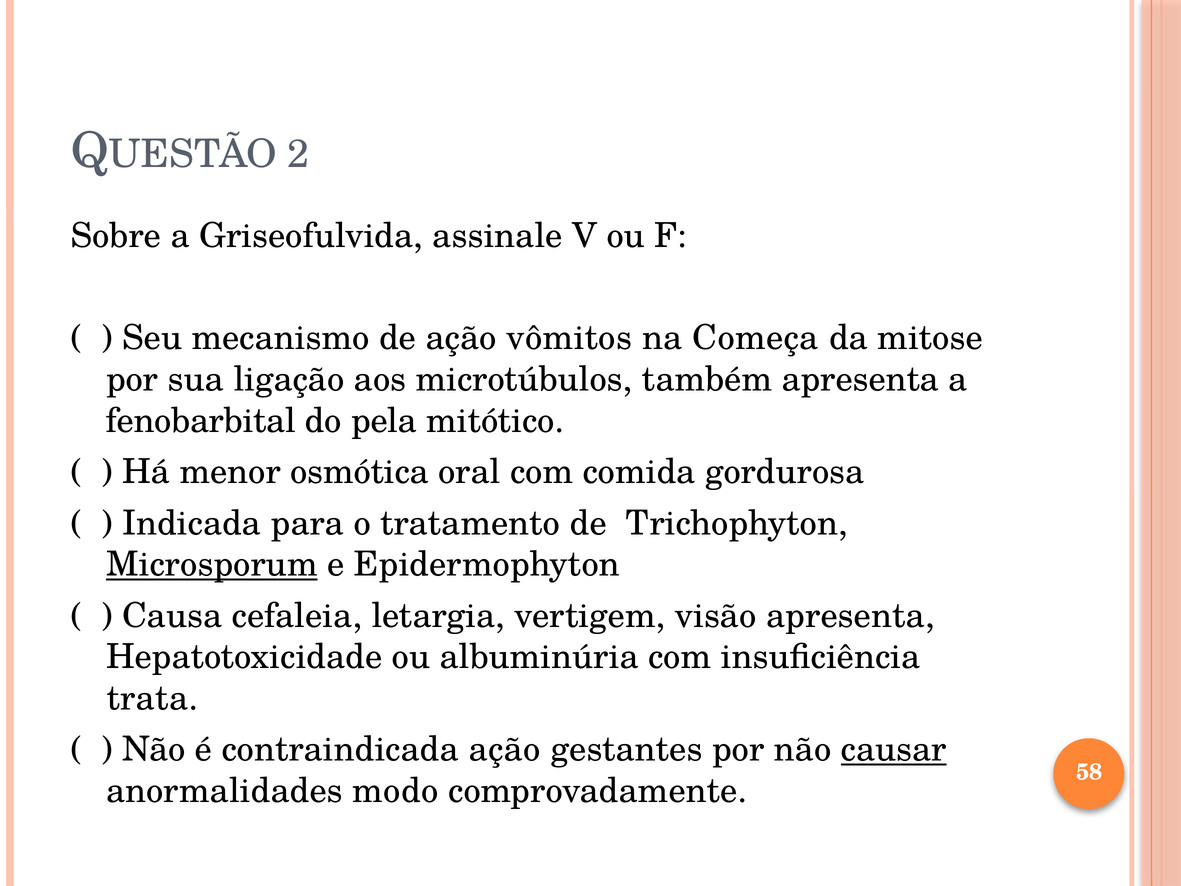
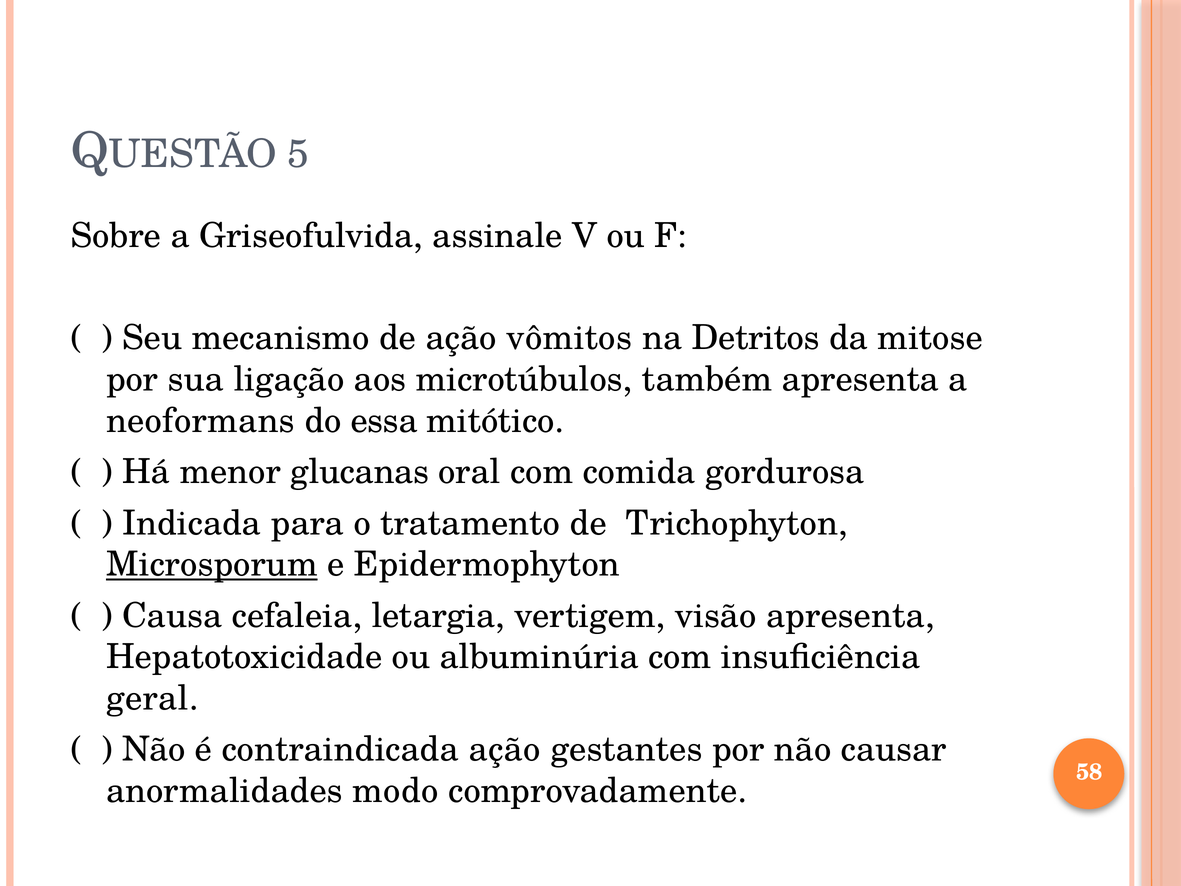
2: 2 -> 5
Começa: Começa -> Detritos
fenobarbital: fenobarbital -> neoformans
pela: pela -> essa
osmótica: osmótica -> glucanas
trata: trata -> geral
causar underline: present -> none
